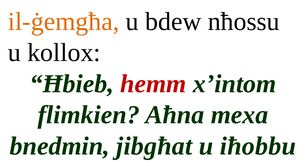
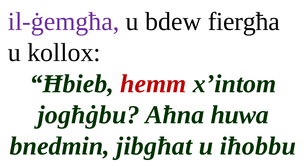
il-ġemgħa colour: orange -> purple
nħossu: nħossu -> fiergħa
flimkien: flimkien -> jogħġbu
mexa: mexa -> huwa
